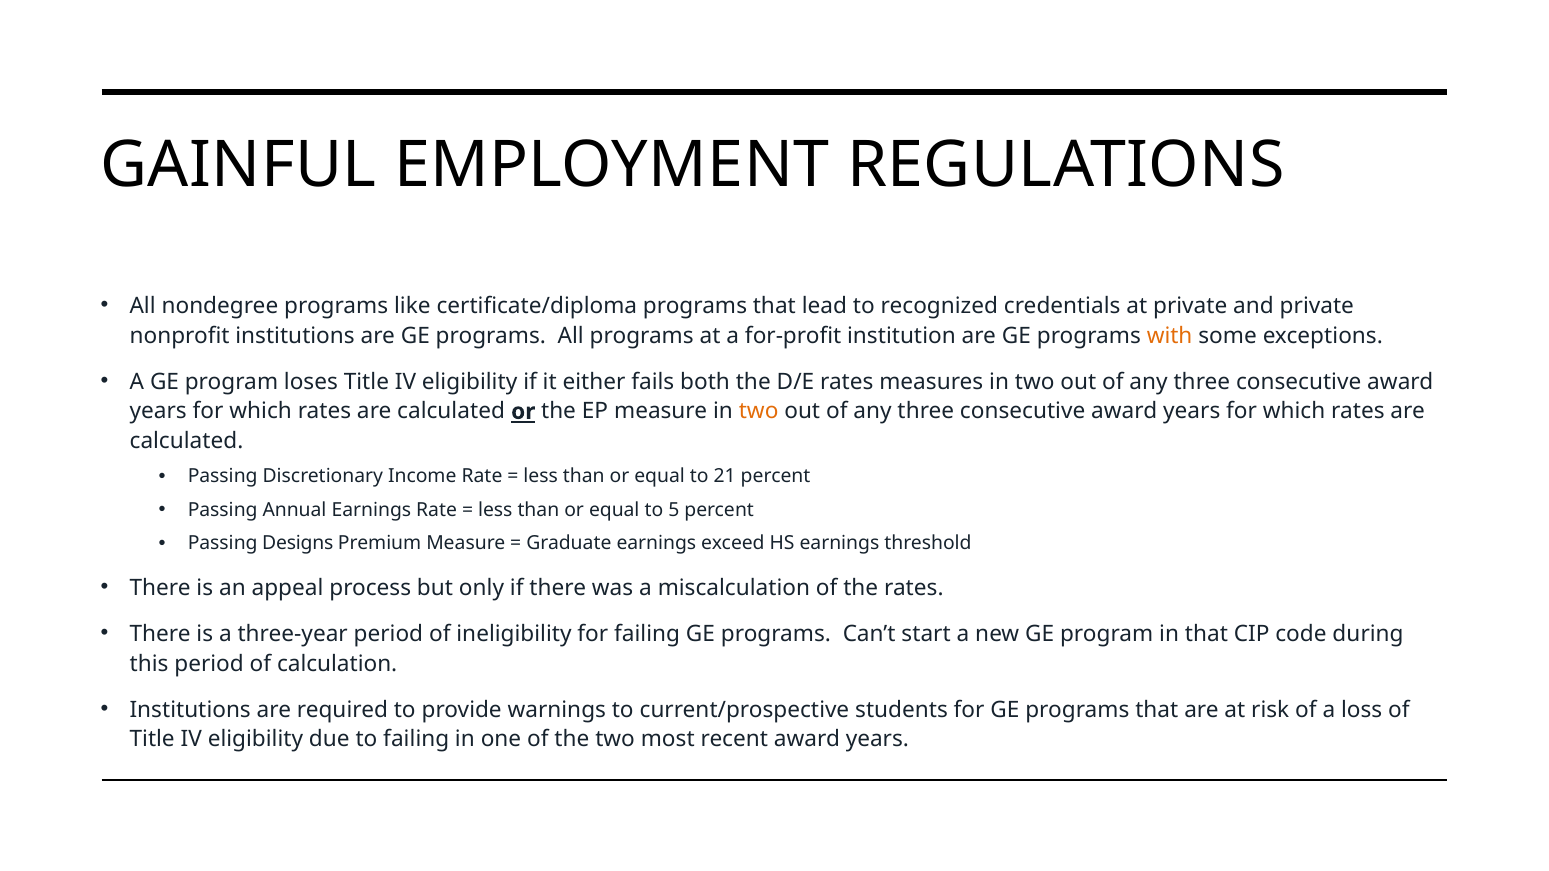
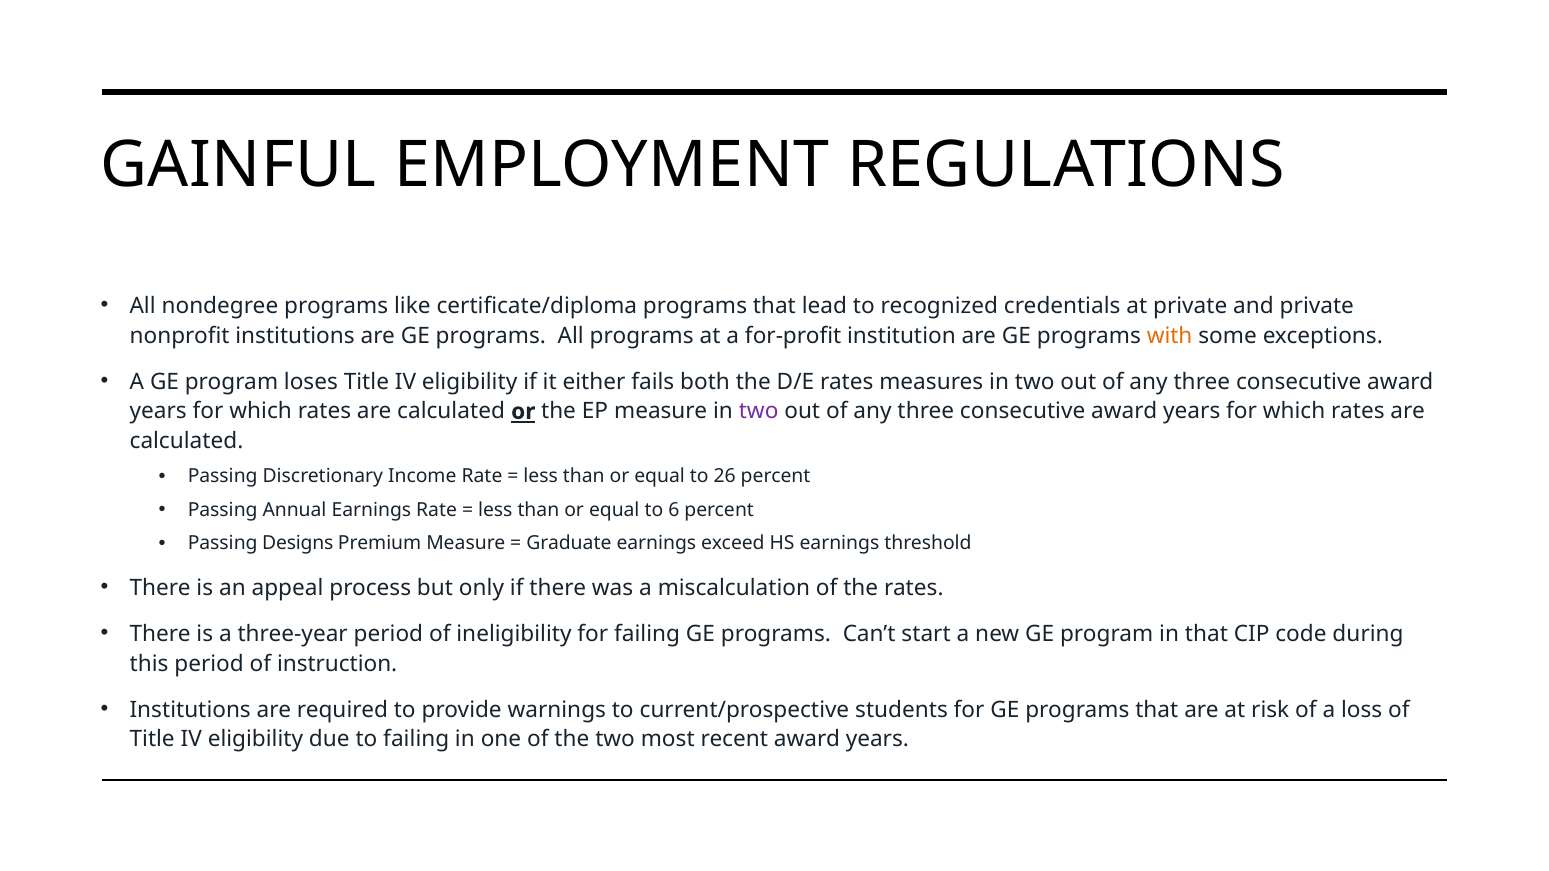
two at (759, 412) colour: orange -> purple
21: 21 -> 26
5: 5 -> 6
calculation: calculation -> instruction
